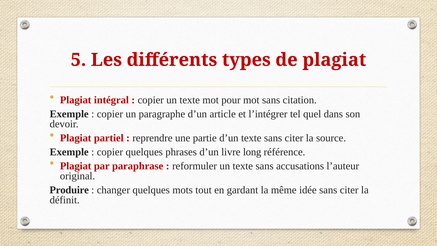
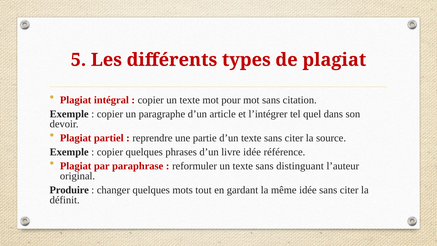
livre long: long -> idée
accusations: accusations -> distinguant
